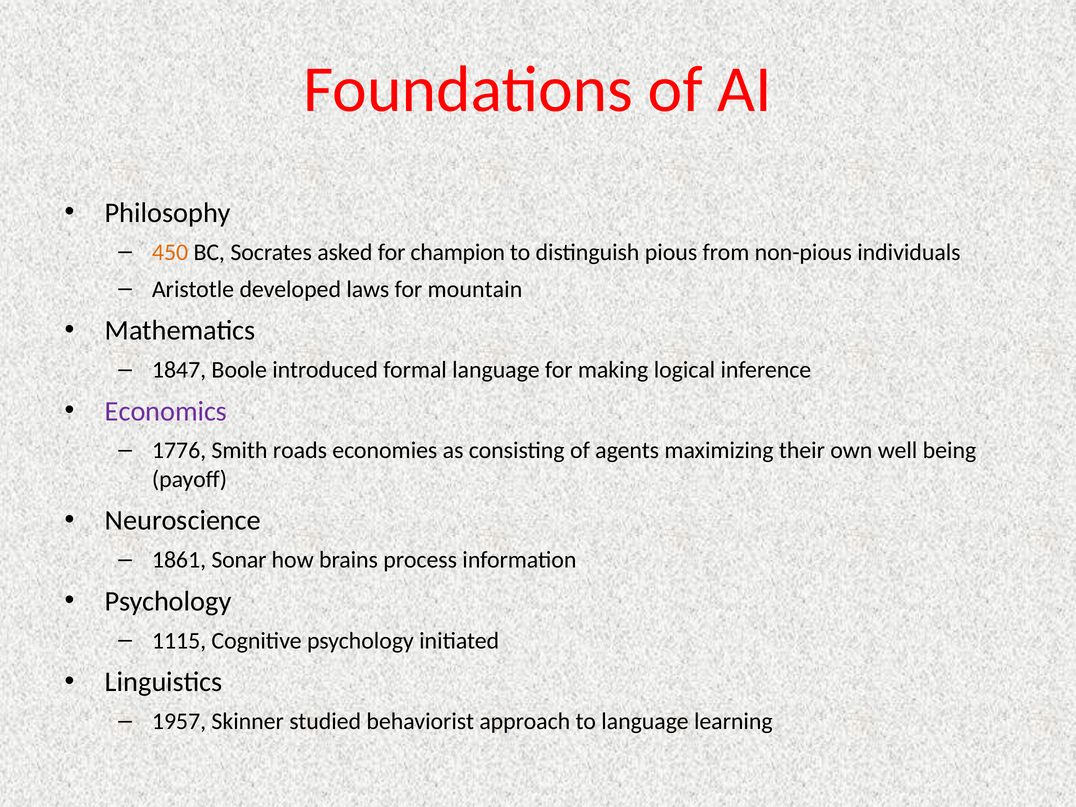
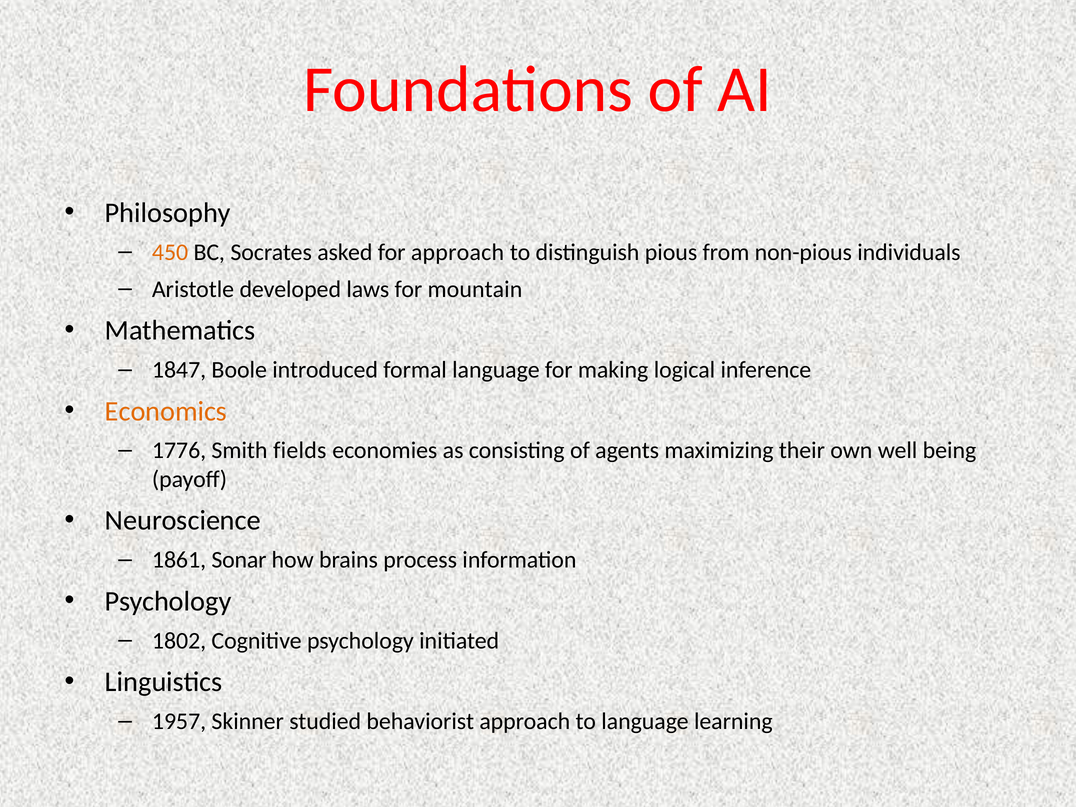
for champion: champion -> approach
Economics colour: purple -> orange
roads: roads -> fields
1115: 1115 -> 1802
